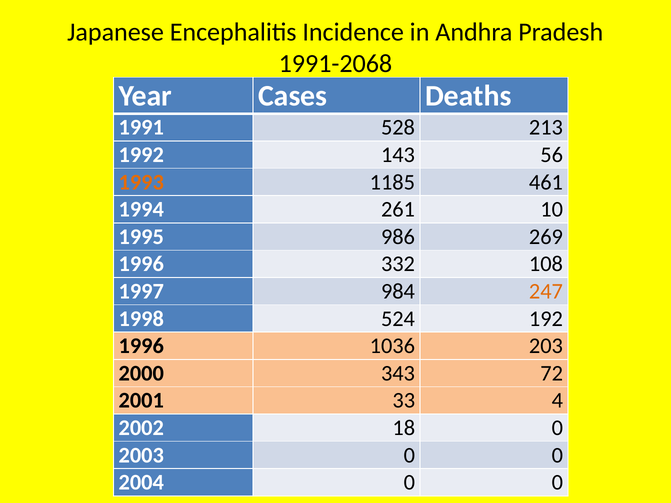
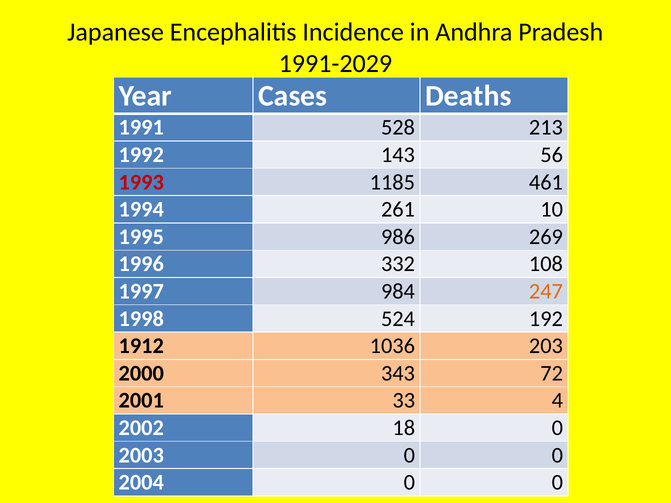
1991-2068: 1991-2068 -> 1991-2029
1993 colour: orange -> red
1996 at (141, 346): 1996 -> 1912
